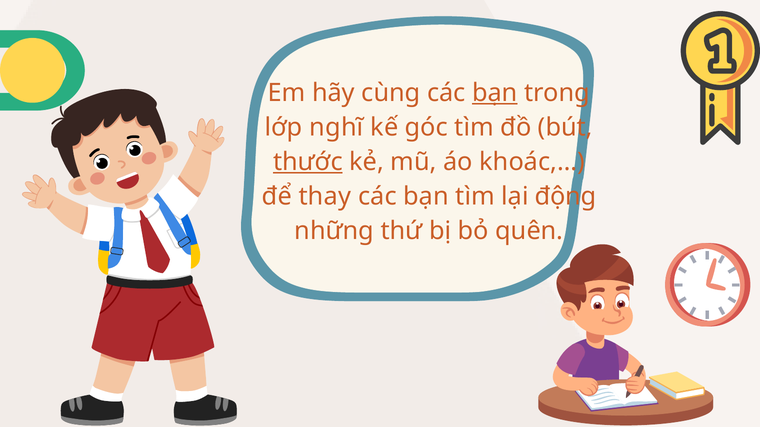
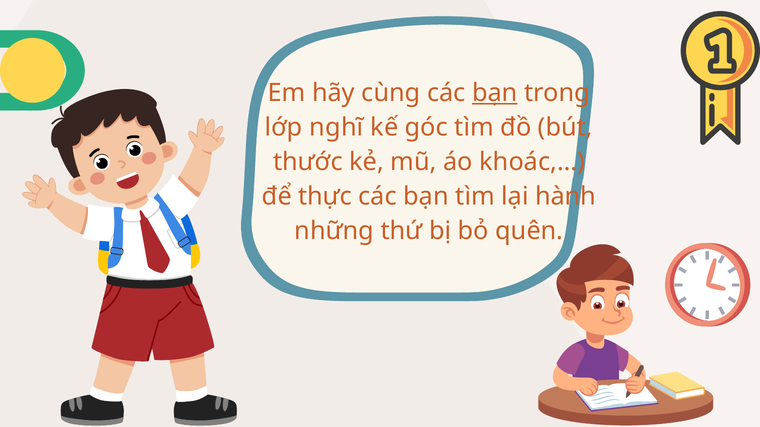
thước underline: present -> none
thay: thay -> thực
động: động -> hành
